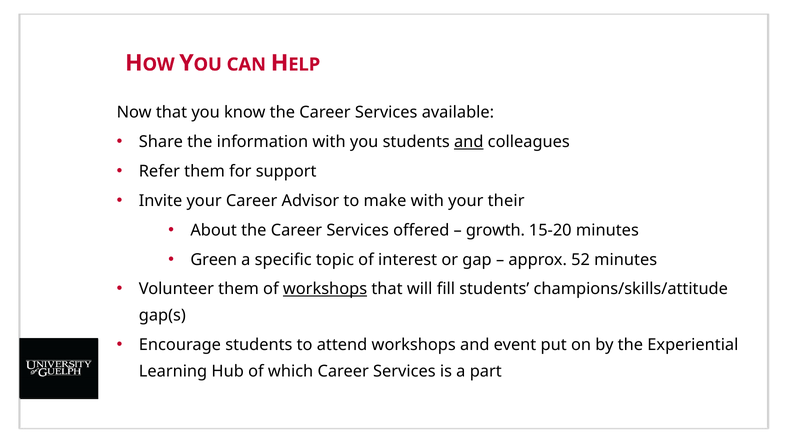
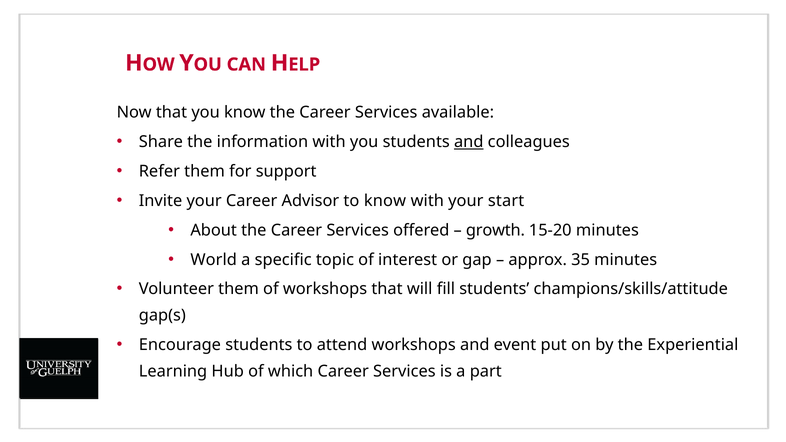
to make: make -> know
their: their -> start
Green: Green -> World
52: 52 -> 35
workshops at (325, 289) underline: present -> none
